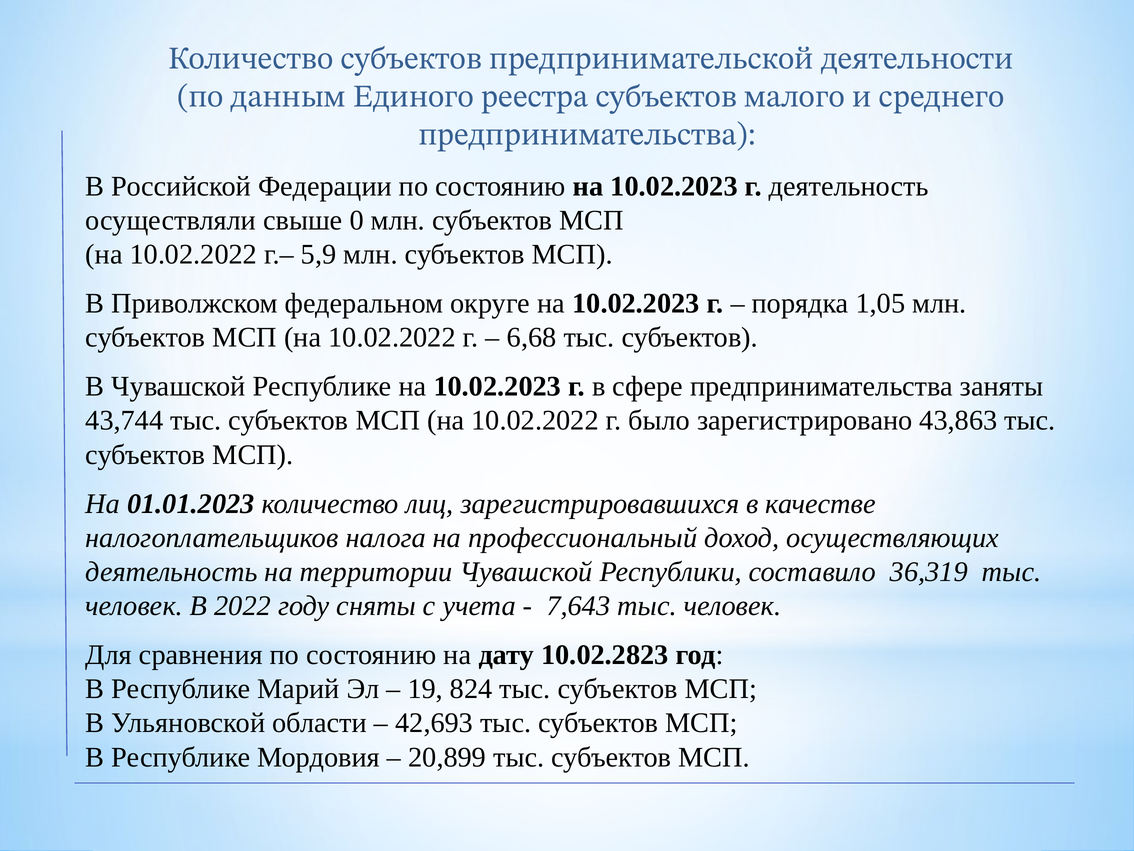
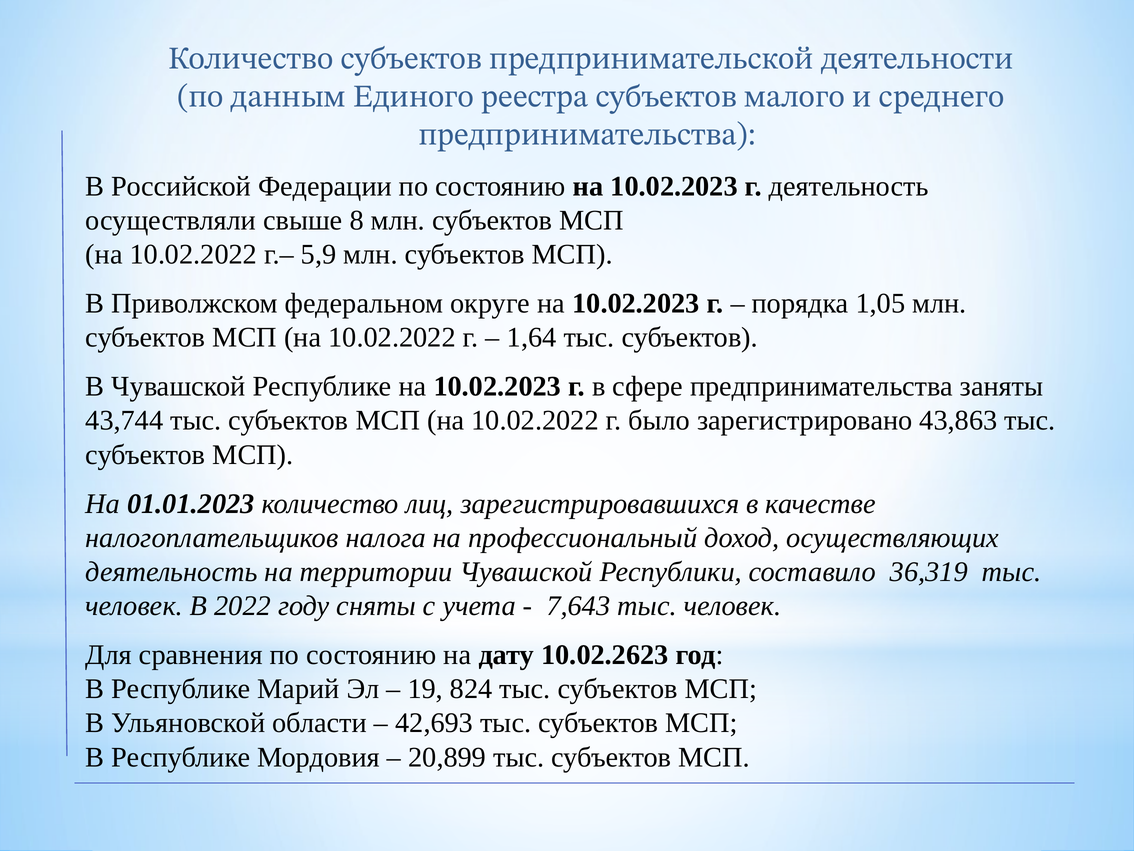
0: 0 -> 8
6,68: 6,68 -> 1,64
10.02.2823: 10.02.2823 -> 10.02.2623
